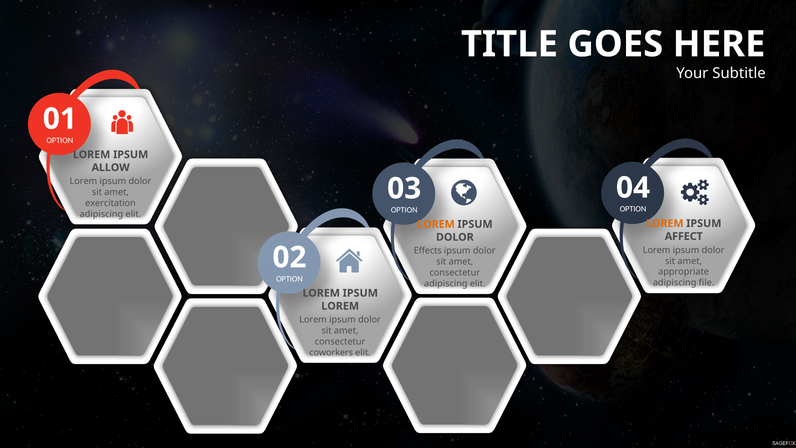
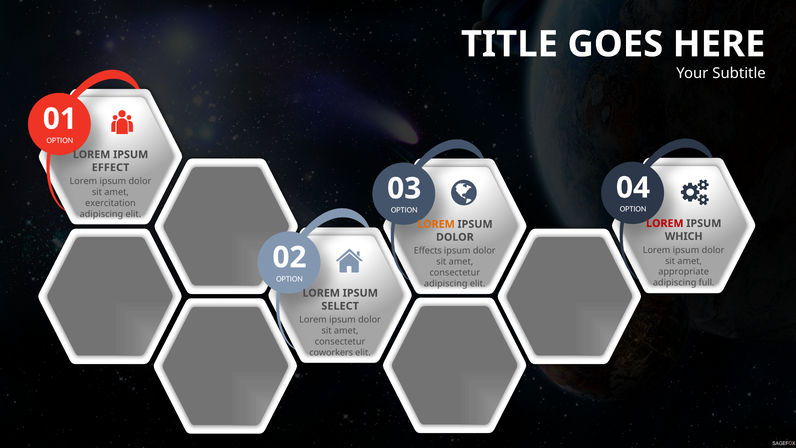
ALLOW: ALLOW -> EFFECT
LOREM at (665, 223) colour: orange -> red
AFFECT: AFFECT -> WHICH
file: file -> full
LOREM at (340, 306): LOREM -> SELECT
